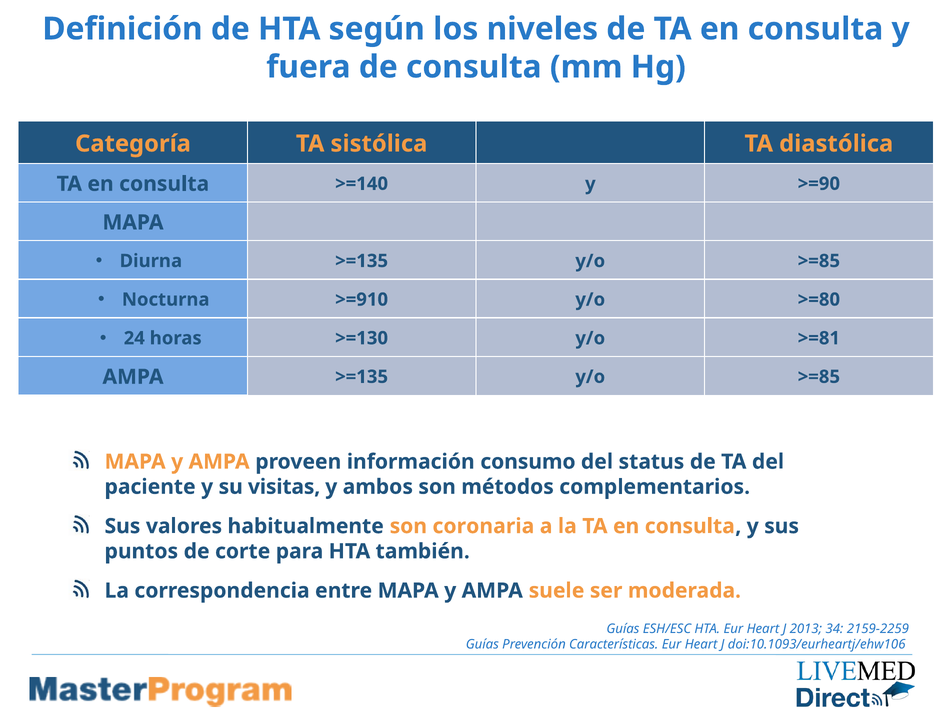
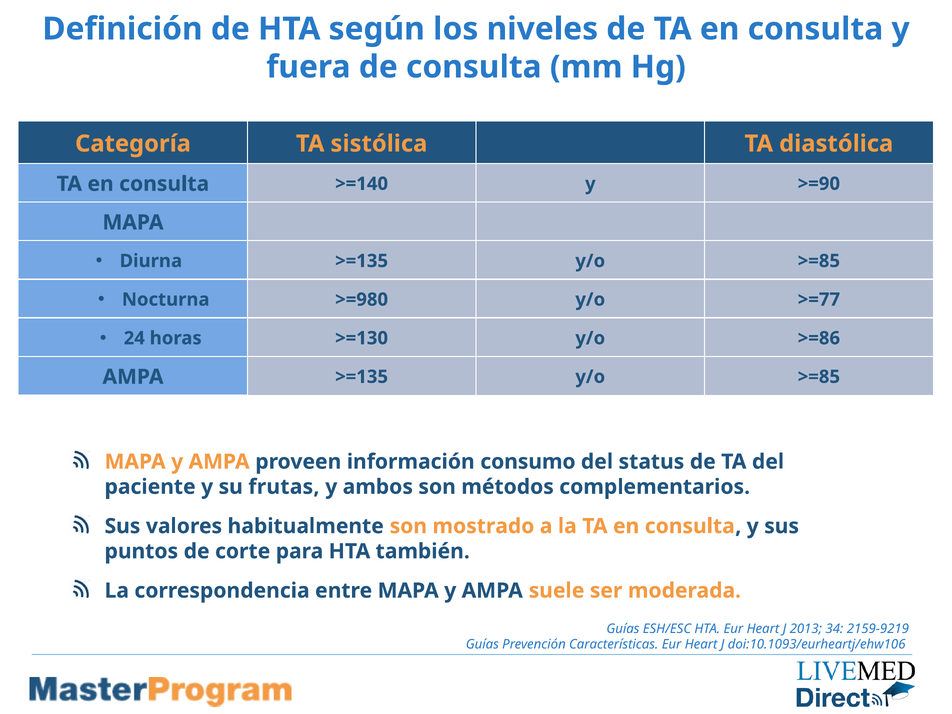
>=910: >=910 -> >=980
>=80: >=80 -> >=77
>=81: >=81 -> >=86
visitas: visitas -> frutas
coronaria: coronaria -> mostrado
2159-2259: 2159-2259 -> 2159-9219
